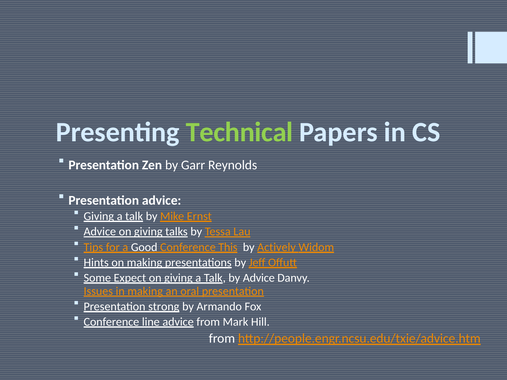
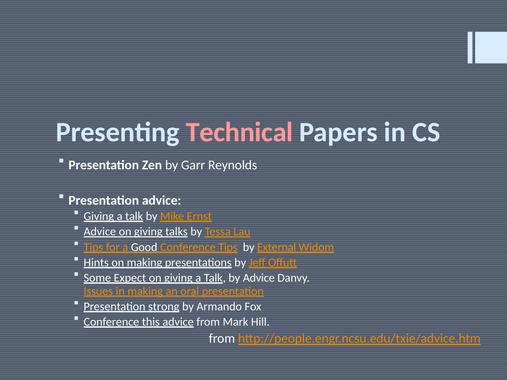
Technical colour: light green -> pink
Conference This: This -> Tips
Actively: Actively -> External
line: line -> this
